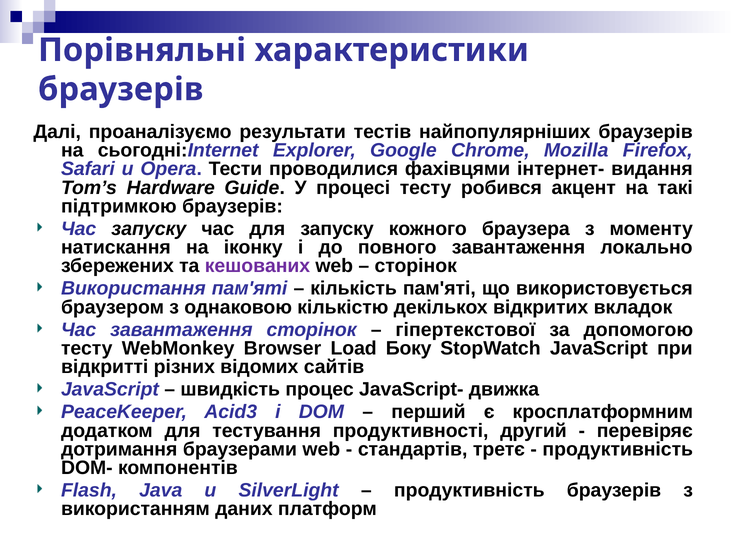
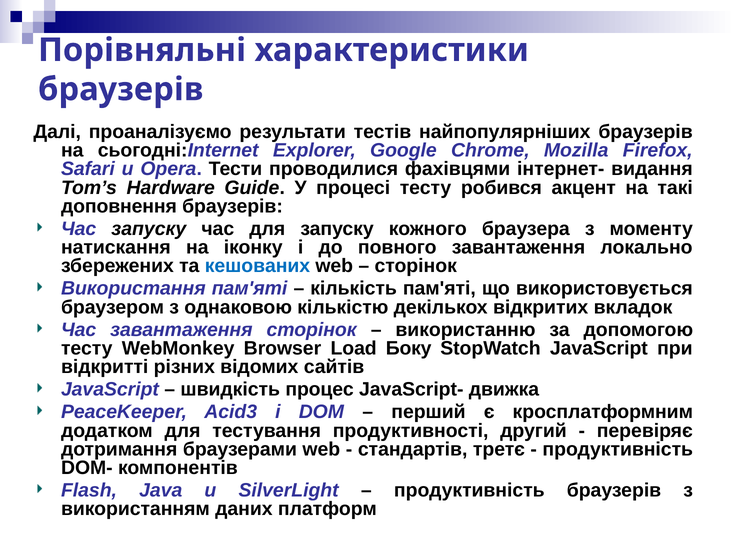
підтримкою: підтримкою -> доповнення
кешованих colour: purple -> blue
гіпертекстової: гіпертекстової -> використанню
